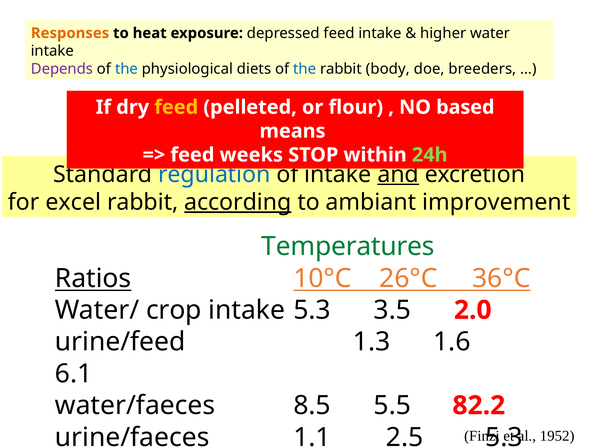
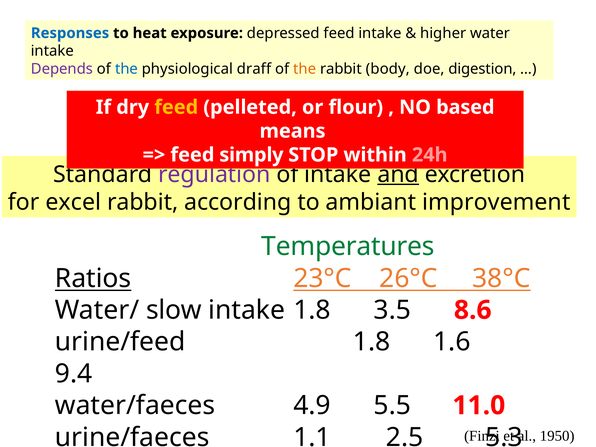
Responses colour: orange -> blue
diets: diets -> draff
the at (305, 69) colour: blue -> orange
breeders: breeders -> digestion
weeks: weeks -> simply
24h colour: light green -> pink
regulation colour: blue -> purple
according underline: present -> none
10°C: 10°C -> 23°C
36°C: 36°C -> 38°C
crop: crop -> slow
intake 5.3: 5.3 -> 1.8
2.0: 2.0 -> 8.6
urine/feed 1.3: 1.3 -> 1.8
6.1: 6.1 -> 9.4
8.5: 8.5 -> 4.9
82.2: 82.2 -> 11.0
1952: 1952 -> 1950
